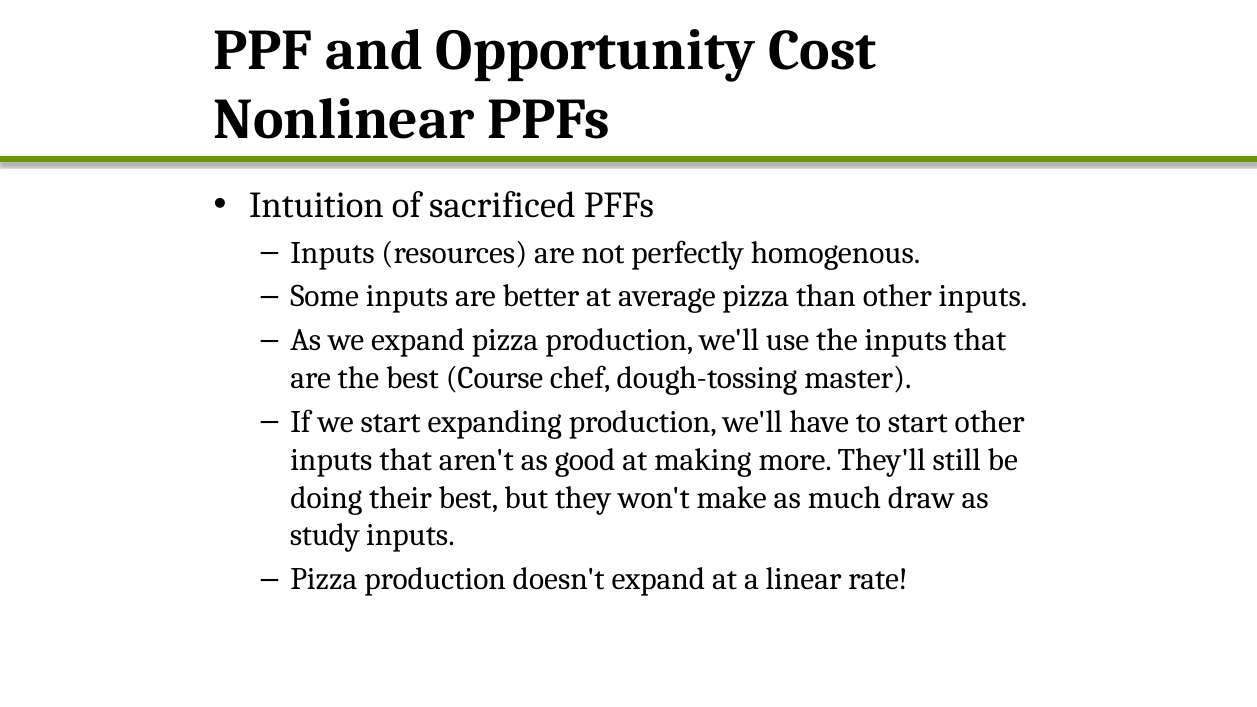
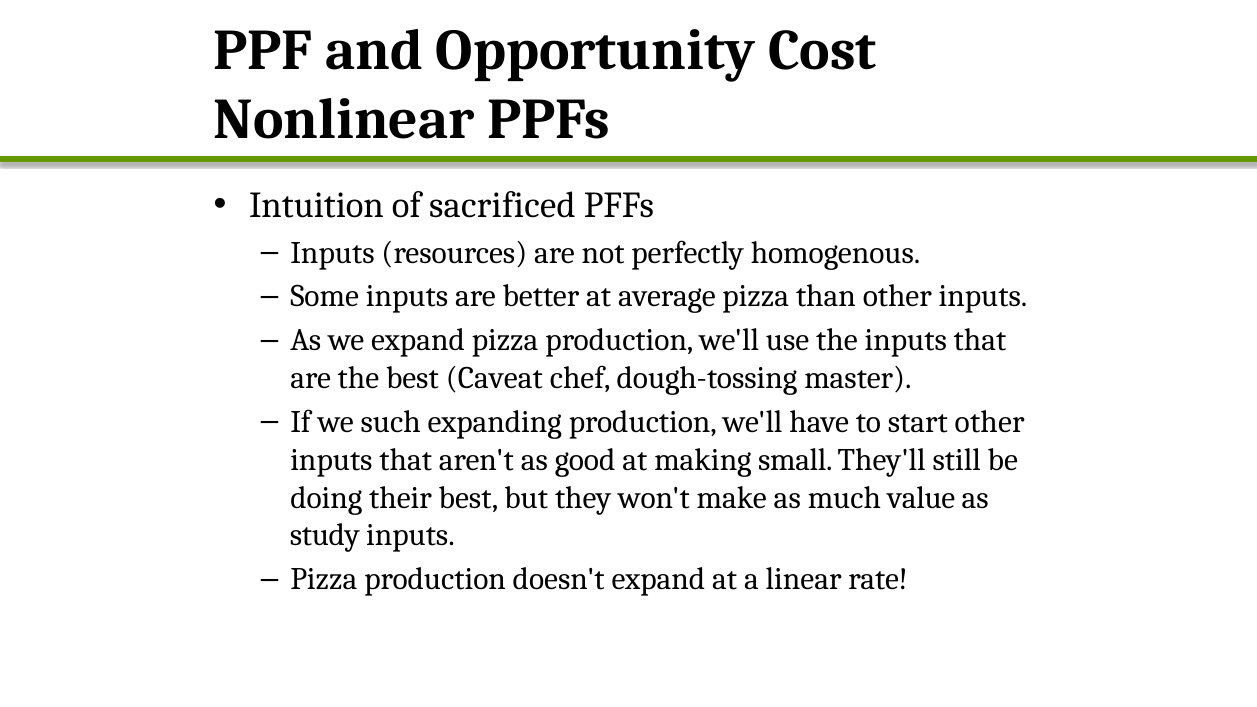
Course: Course -> Caveat
we start: start -> such
more: more -> small
draw: draw -> value
